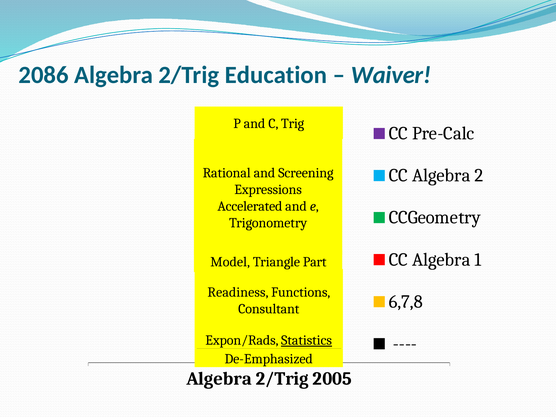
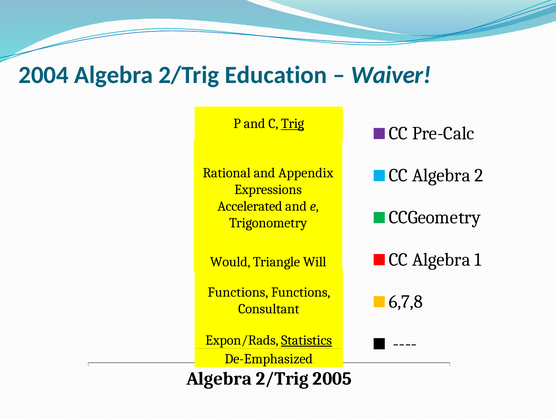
2086: 2086 -> 2004
Trig underline: none -> present
Screening: Screening -> Appendix
Model: Model -> Would
Part: Part -> Will
Readiness at (238, 292): Readiness -> Functions
